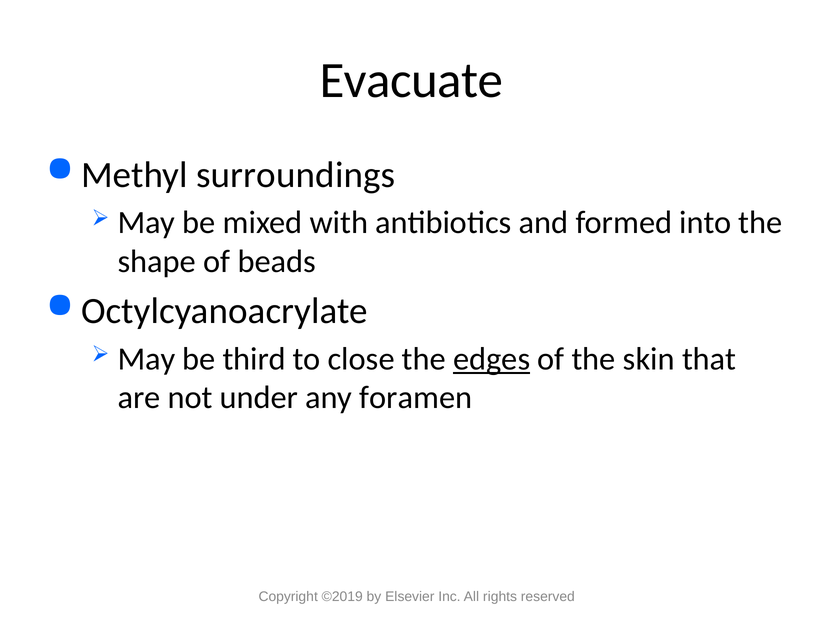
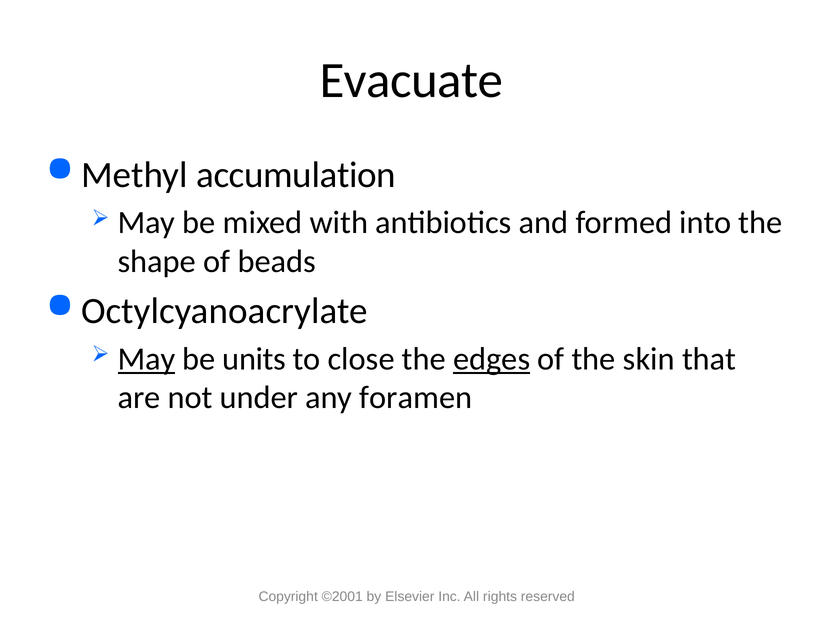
surroundings: surroundings -> accumulation
May at (147, 359) underline: none -> present
third: third -> units
©2019: ©2019 -> ©2001
